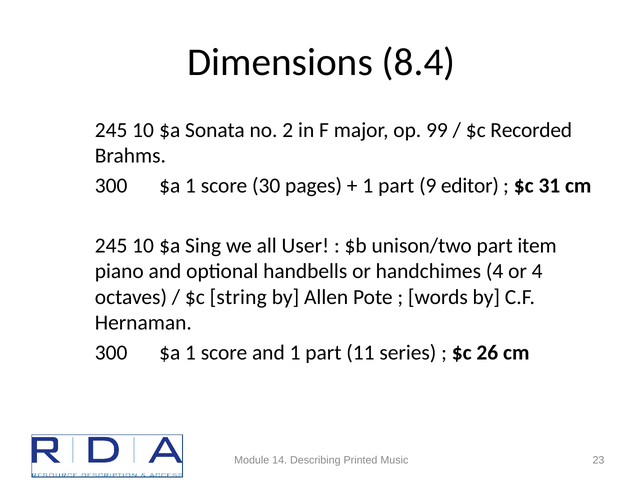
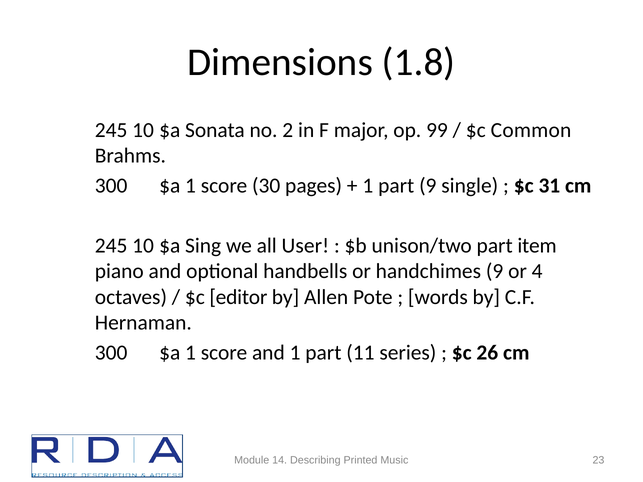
8.4: 8.4 -> 1.8
Recorded: Recorded -> Common
editor: editor -> single
handchimes 4: 4 -> 9
string: string -> editor
